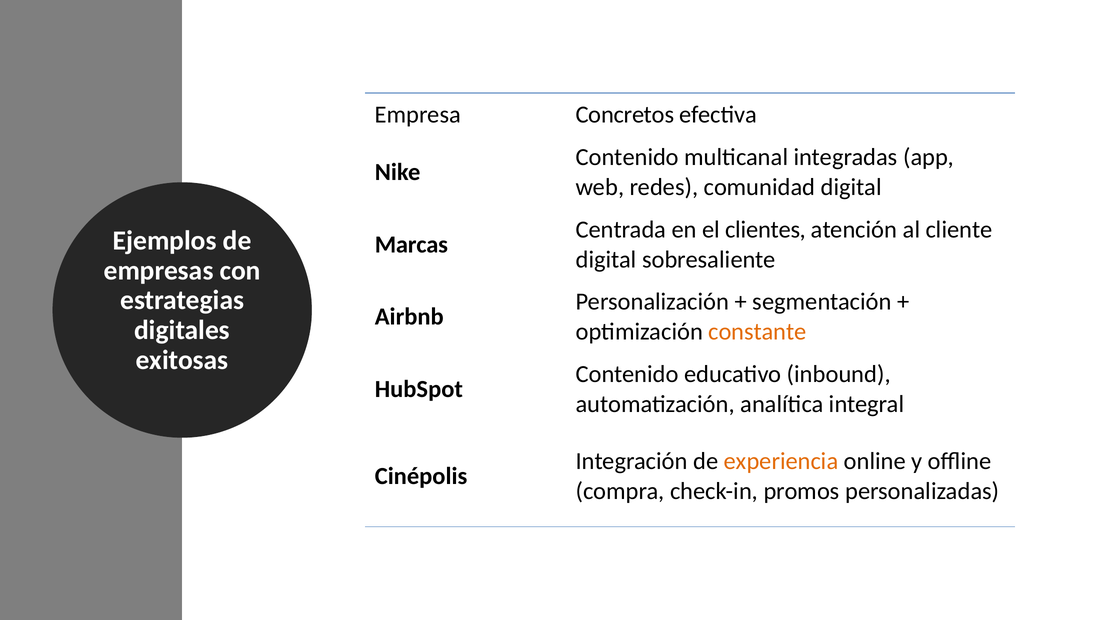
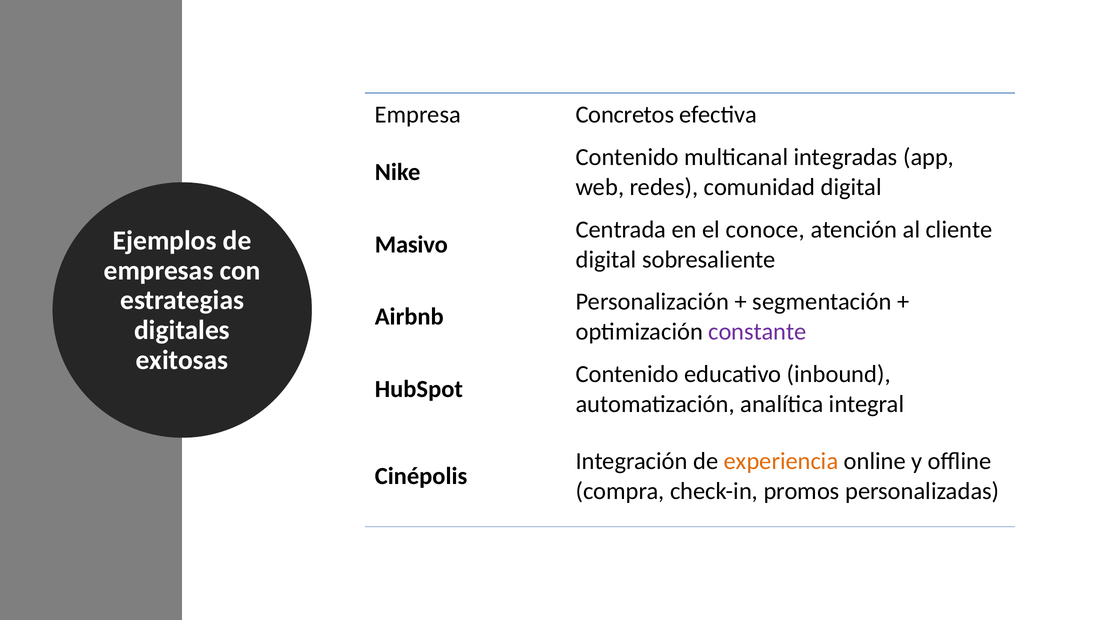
clientes: clientes -> conoce
Marcas: Marcas -> Masivo
constante colour: orange -> purple
